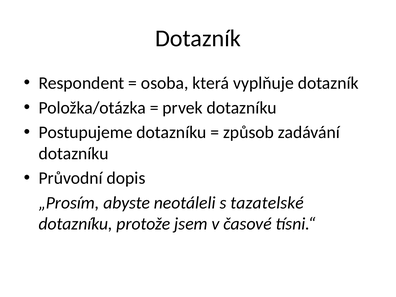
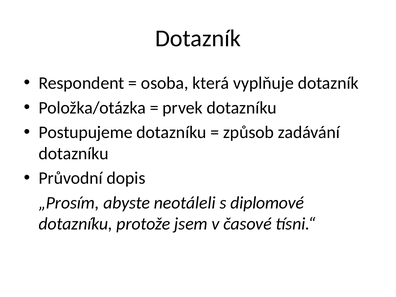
tazatelské: tazatelské -> diplomové
